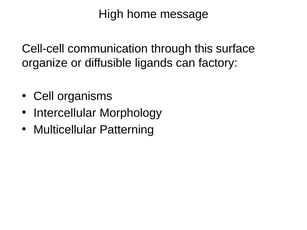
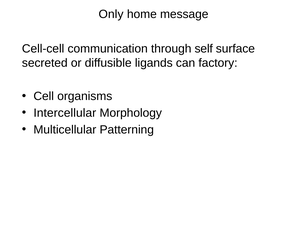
High: High -> Only
this: this -> self
organize: organize -> secreted
